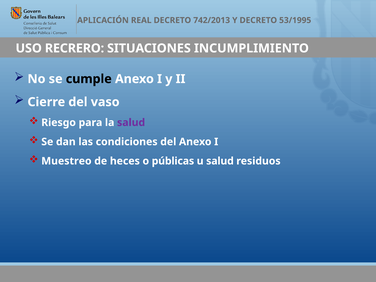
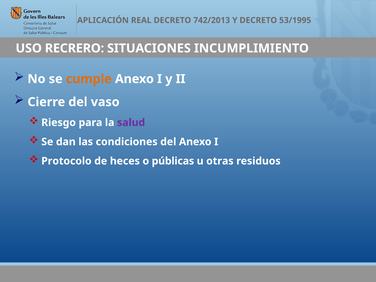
cumple colour: black -> orange
Muestreo: Muestreo -> Protocolo
u salud: salud -> otras
